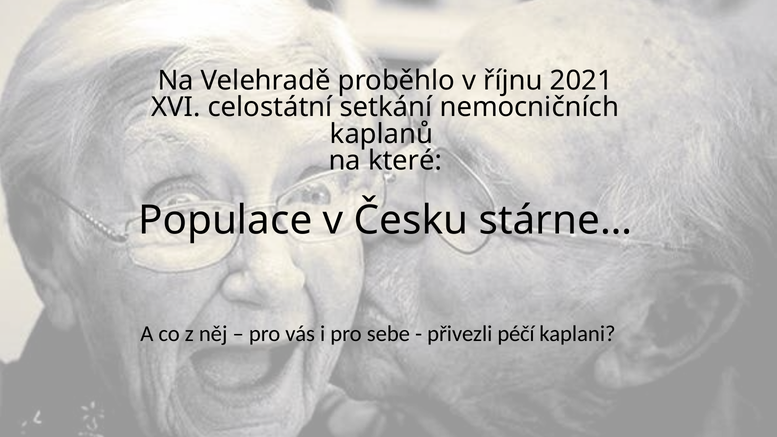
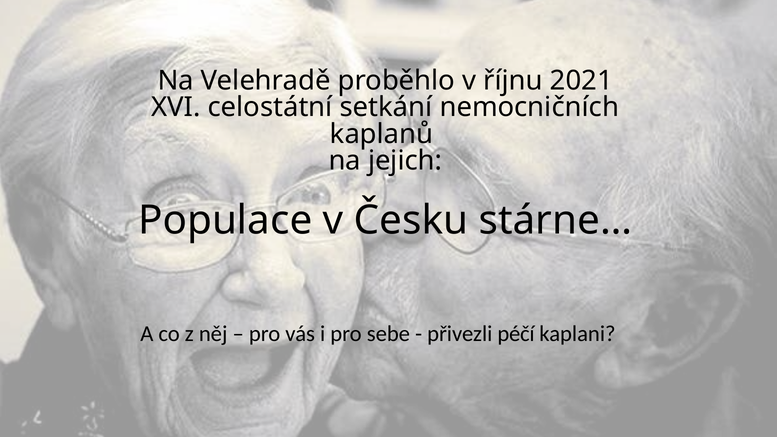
které: které -> jejich
